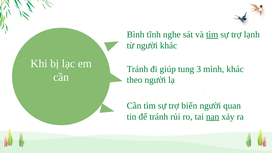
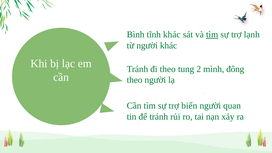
tĩnh nghe: nghe -> khác
đi giúp: giúp -> theo
3: 3 -> 2
mình khác: khác -> đông
nạn underline: present -> none
